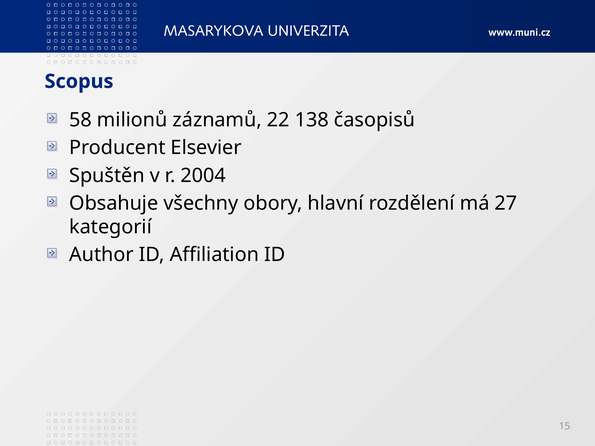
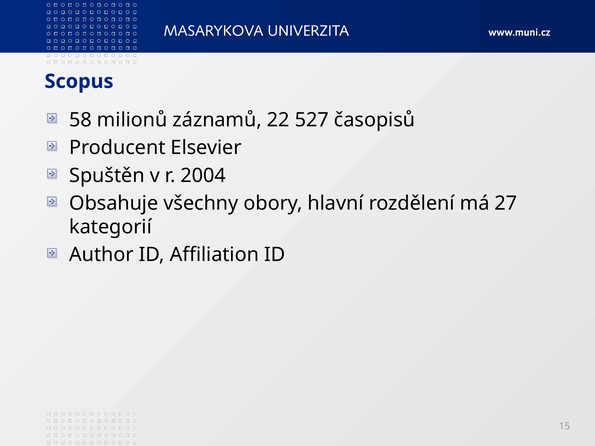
138: 138 -> 527
